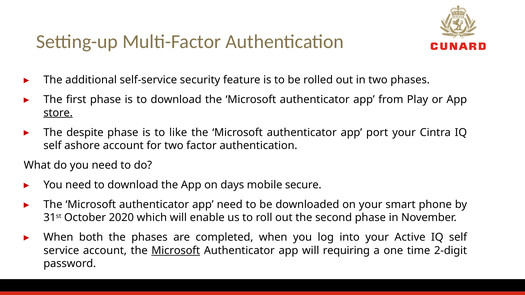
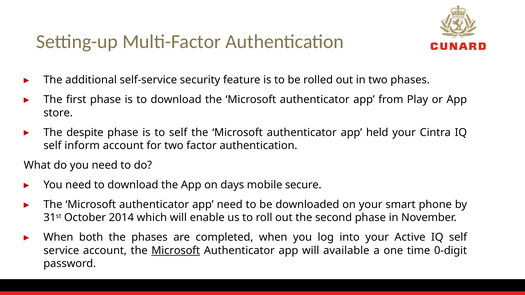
store underline: present -> none
to like: like -> self
port: port -> held
ashore: ashore -> inform
2020: 2020 -> 2014
requiring: requiring -> available
2-digit: 2-digit -> 0-digit
